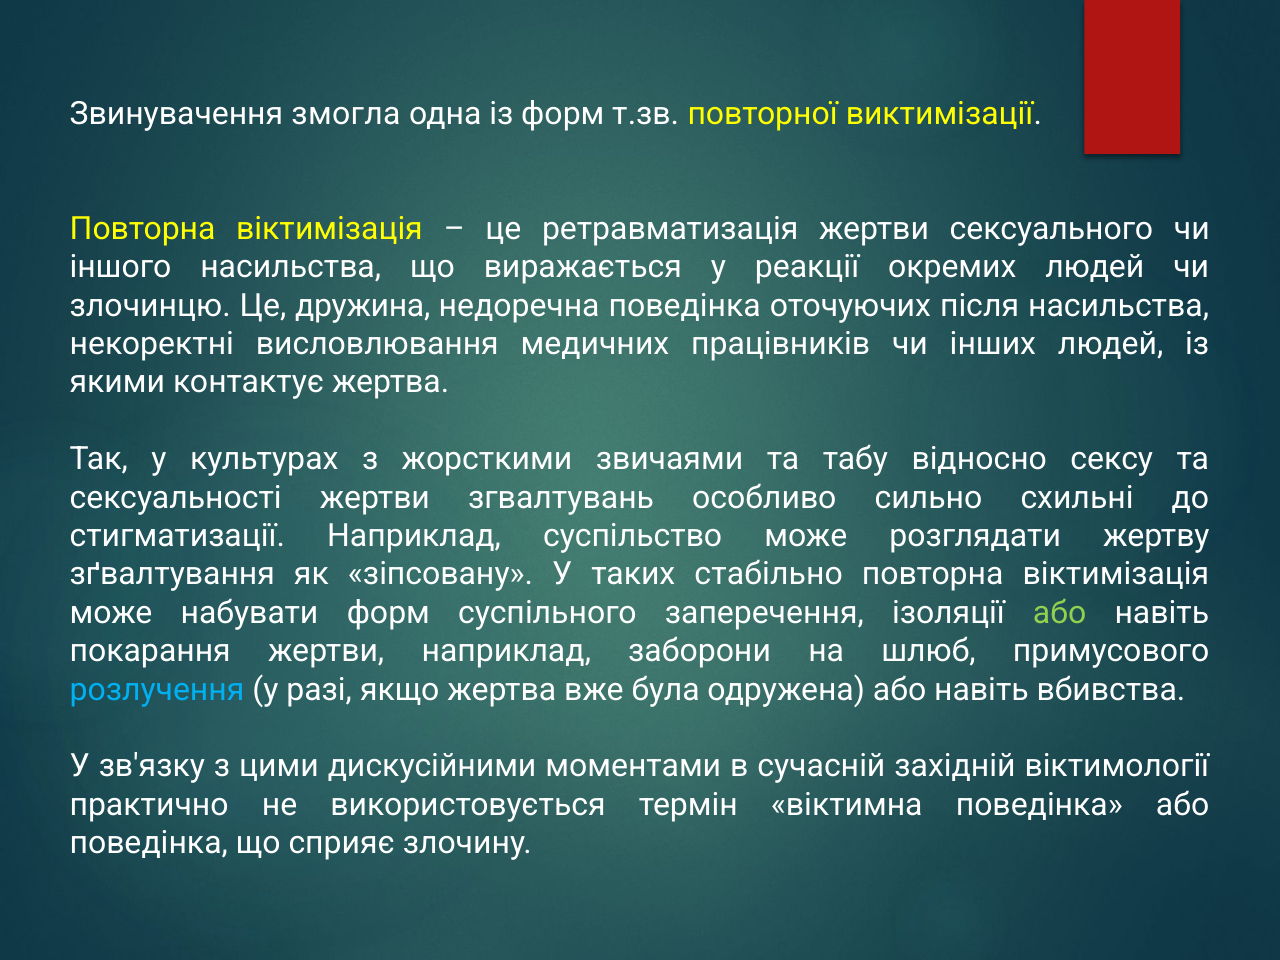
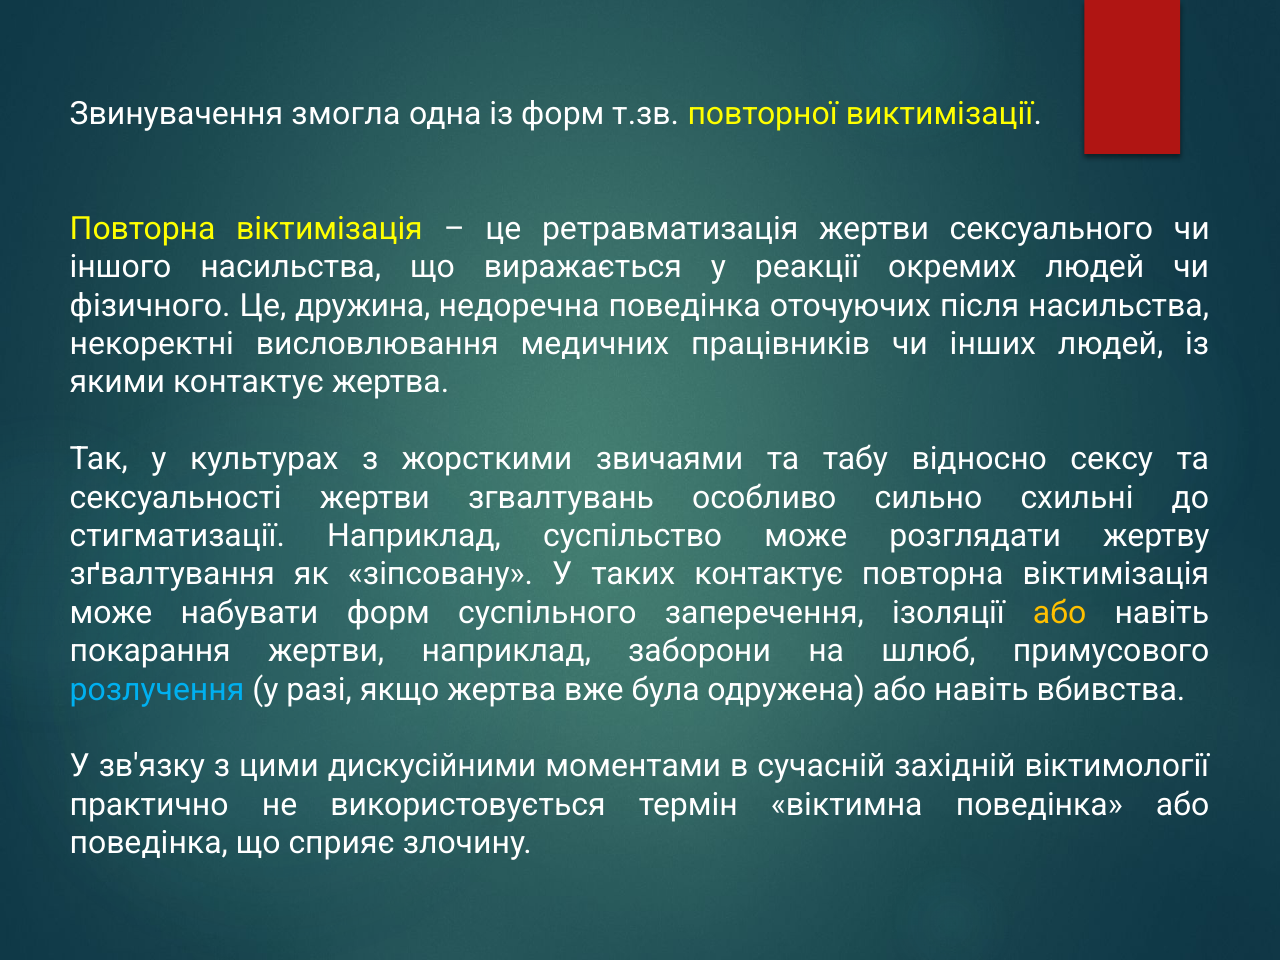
злочинцю: злочинцю -> фізичного
таких стабільно: стабільно -> контактує
або at (1060, 613) colour: light green -> yellow
